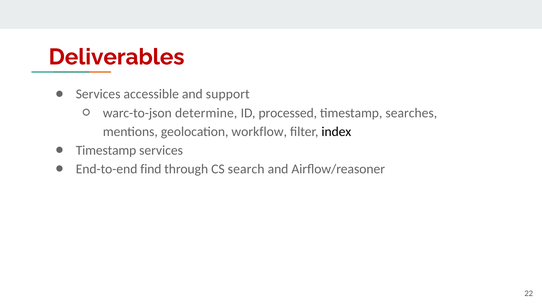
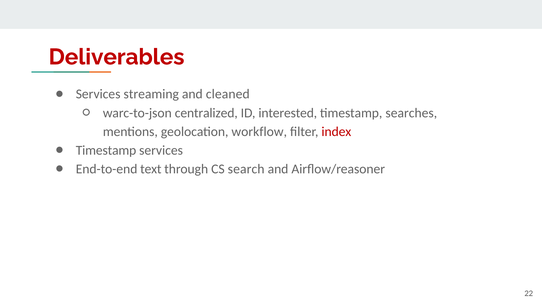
accessible: accessible -> streaming
support: support -> cleaned
determine: determine -> centralized
processed: processed -> interested
index colour: black -> red
find: find -> text
